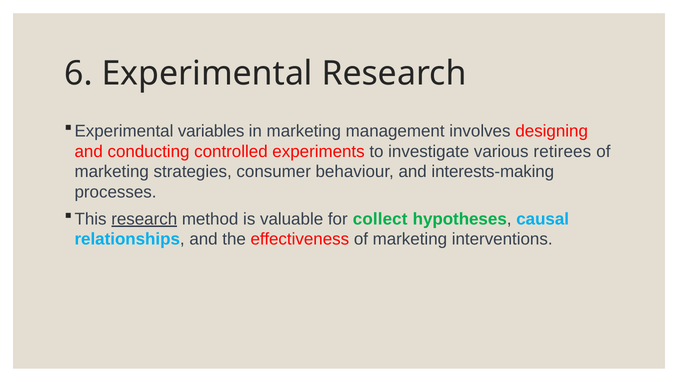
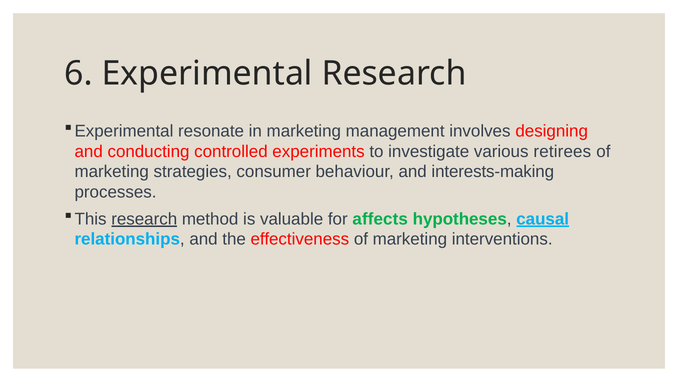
variables: variables -> resonate
collect: collect -> affects
causal underline: none -> present
